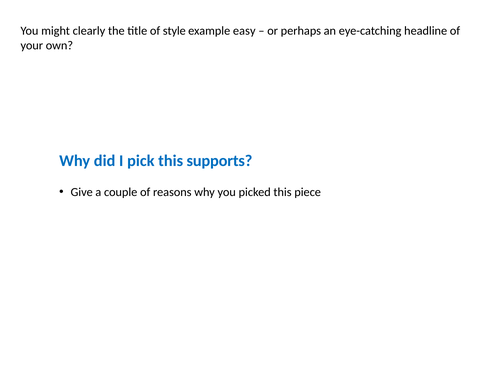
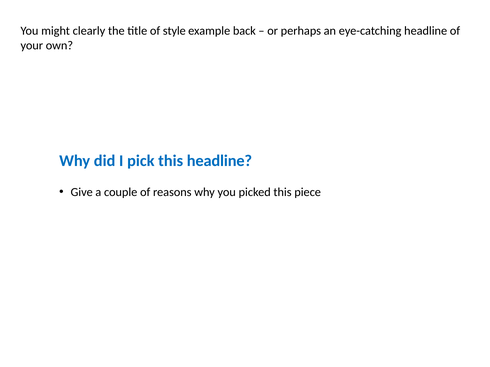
easy: easy -> back
this supports: supports -> headline
